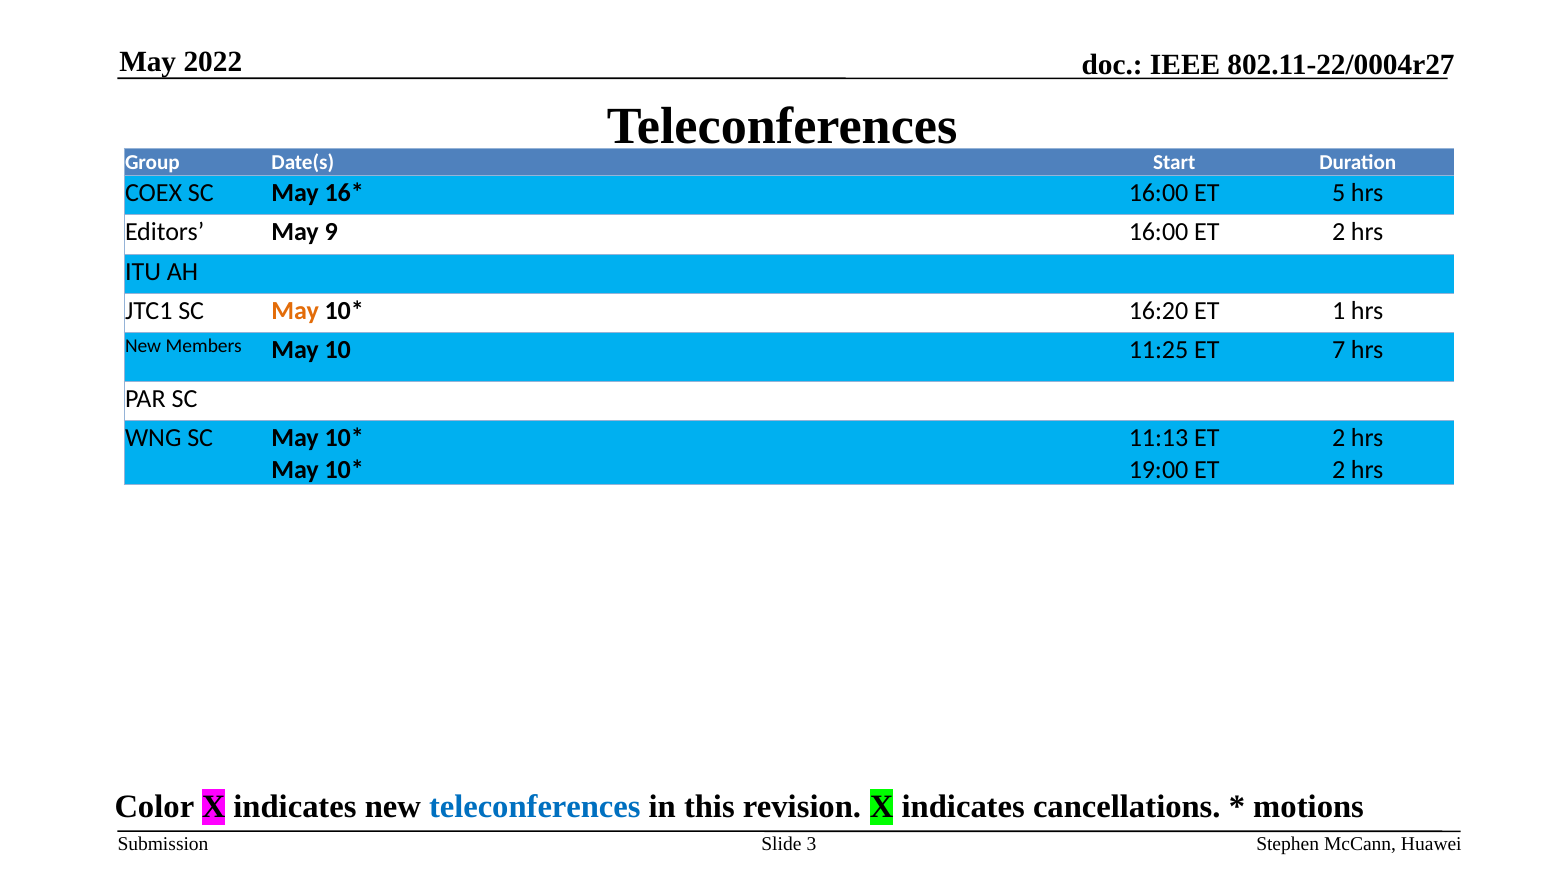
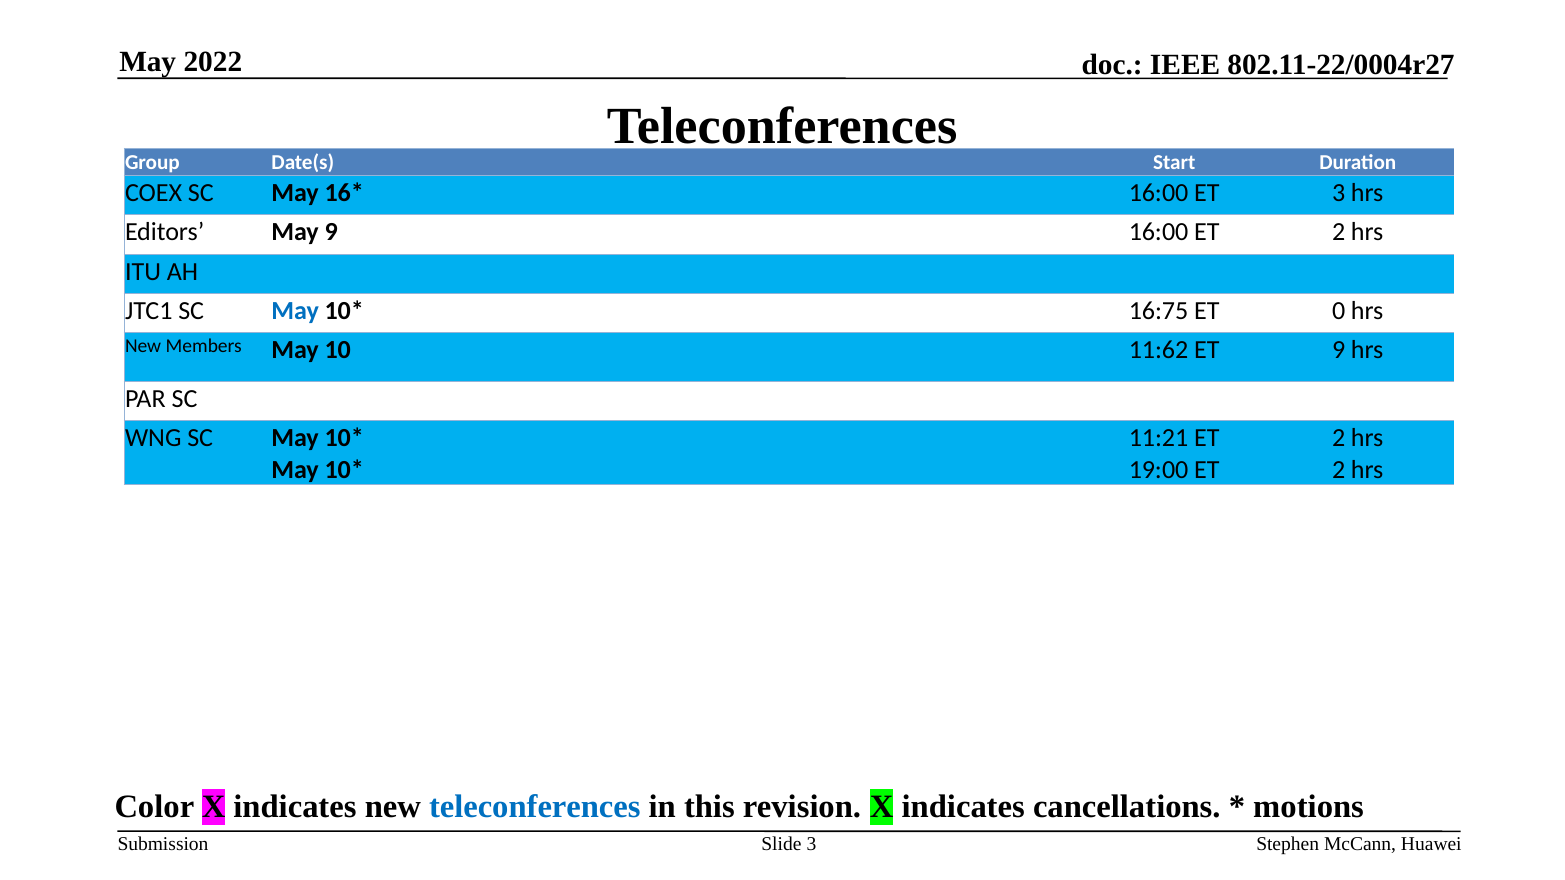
ET 5: 5 -> 3
May at (295, 311) colour: orange -> blue
16:20: 16:20 -> 16:75
1: 1 -> 0
11:25: 11:25 -> 11:62
ET 7: 7 -> 9
11:13: 11:13 -> 11:21
